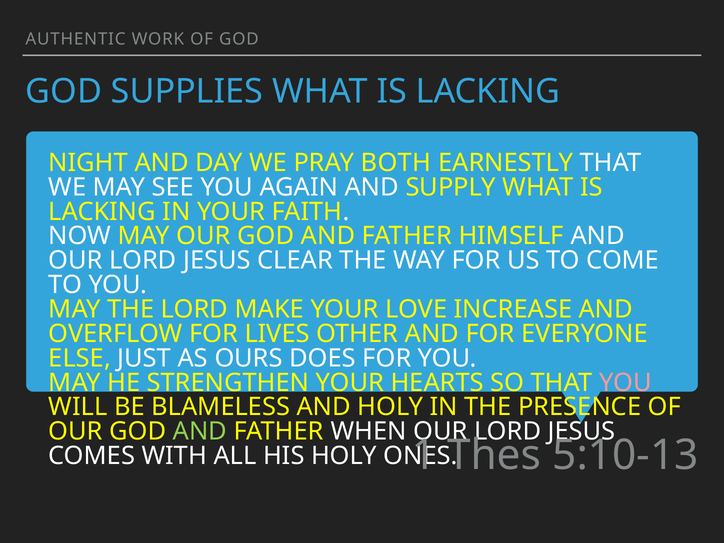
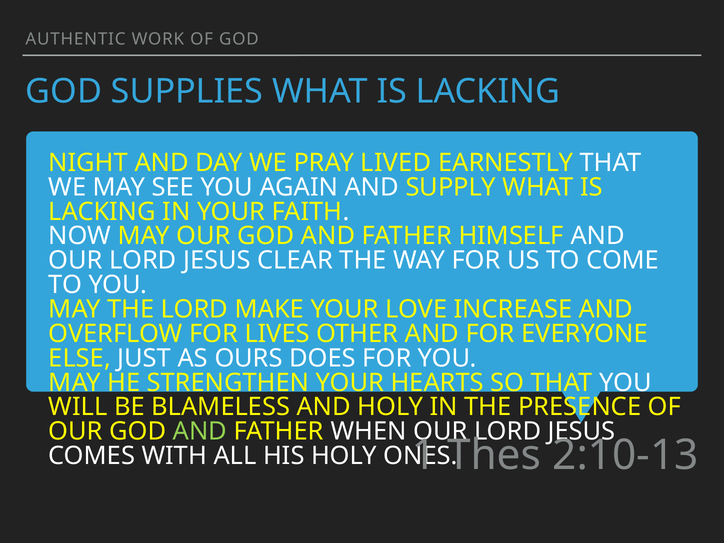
BOTH: BOTH -> LIVED
YOU at (625, 383) colour: pink -> white
5:10-13: 5:10-13 -> 2:10-13
